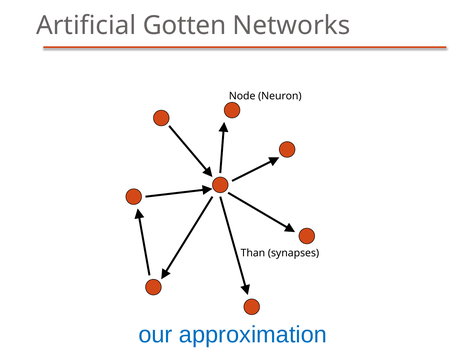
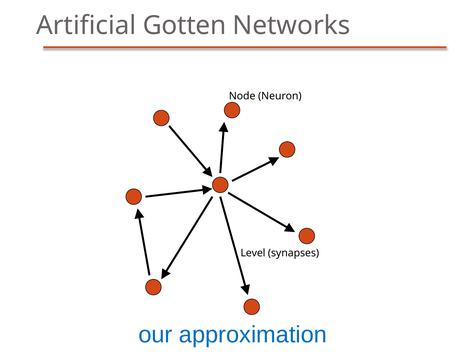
Than: Than -> Level
